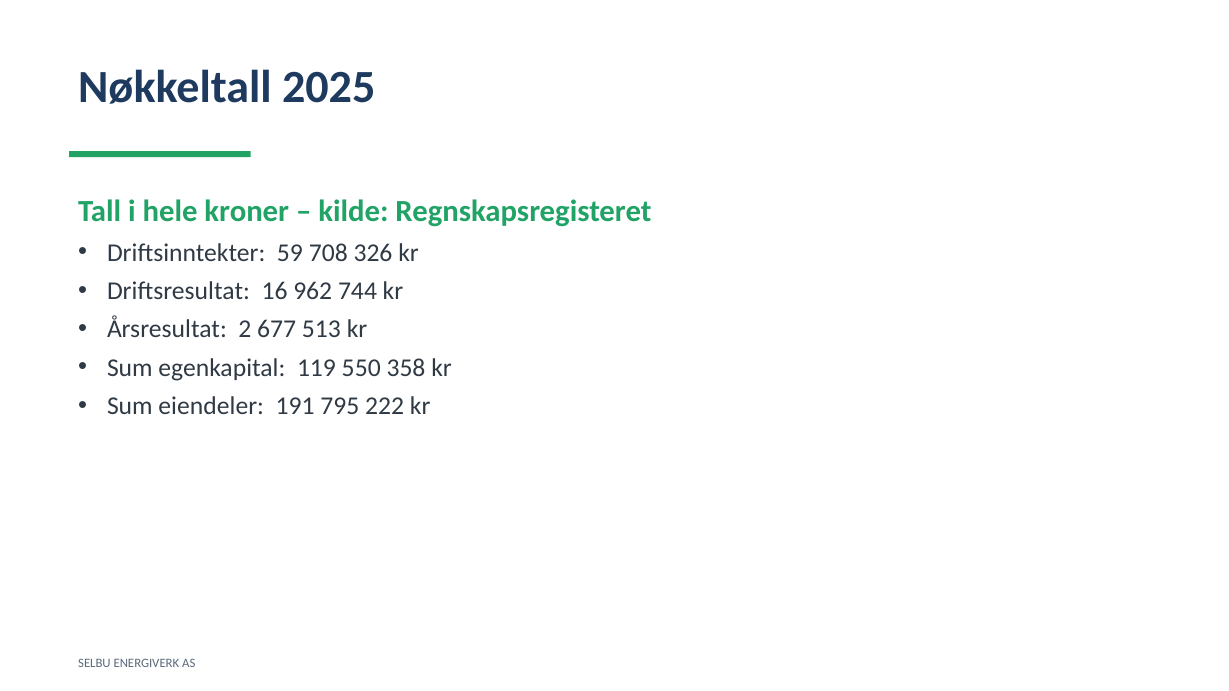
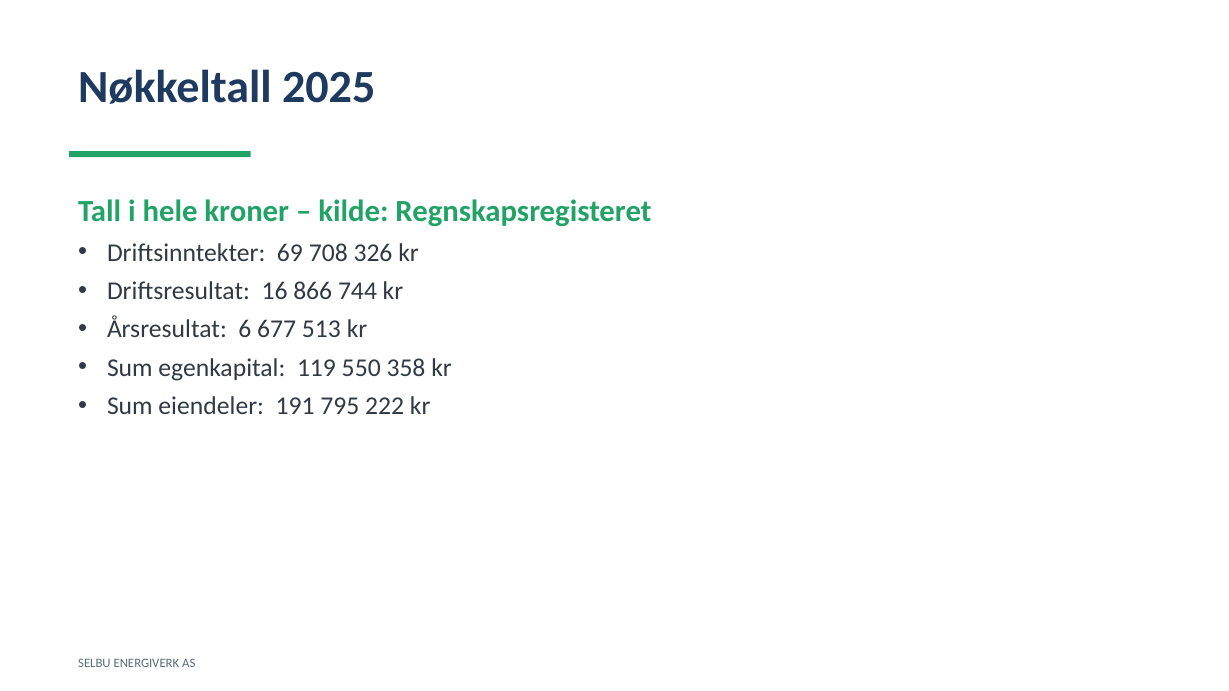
59: 59 -> 69
962: 962 -> 866
2: 2 -> 6
